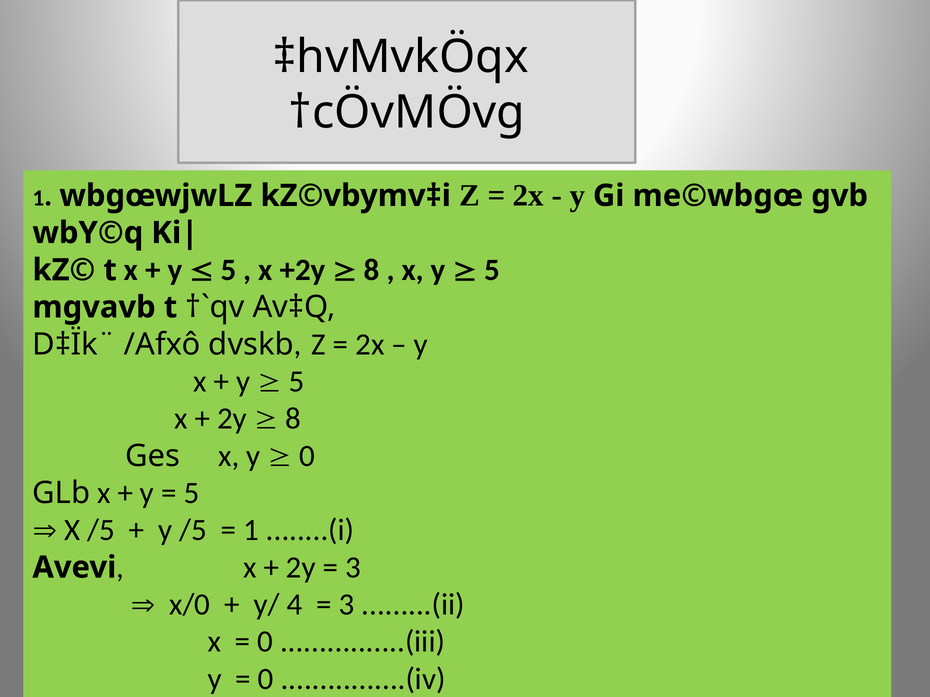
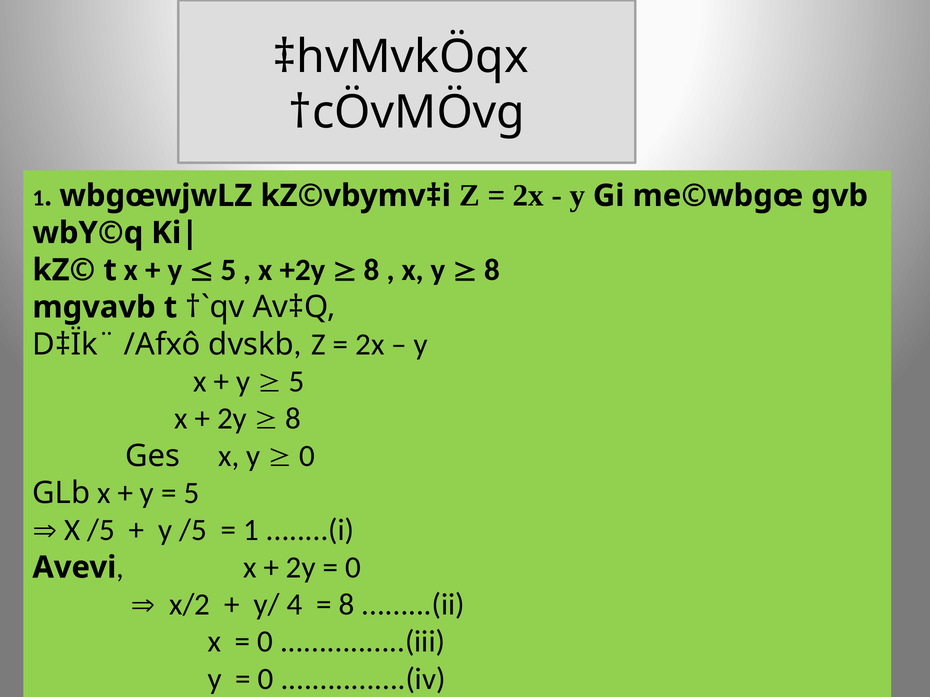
5 at (492, 270): 5 -> 8
3 at (353, 568): 3 -> 0
x/0: x/0 -> x/2
3 at (347, 605): 3 -> 8
